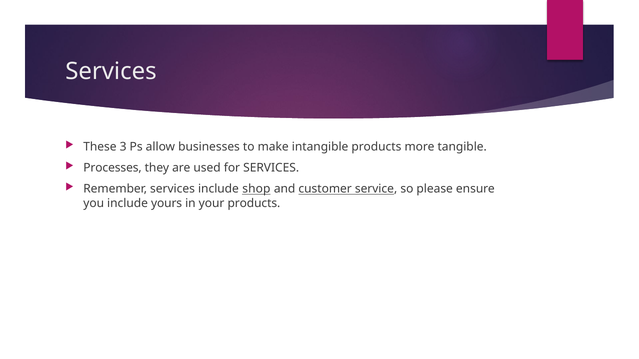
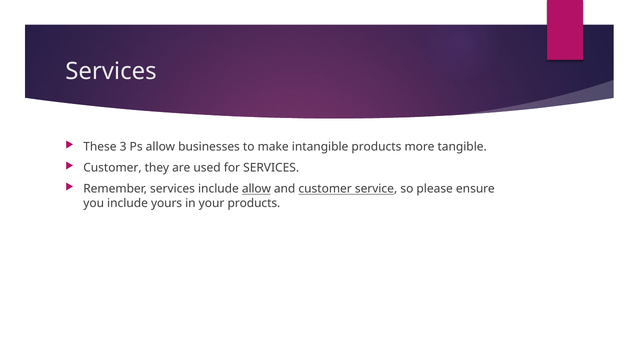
Processes at (112, 168): Processes -> Customer
include shop: shop -> allow
